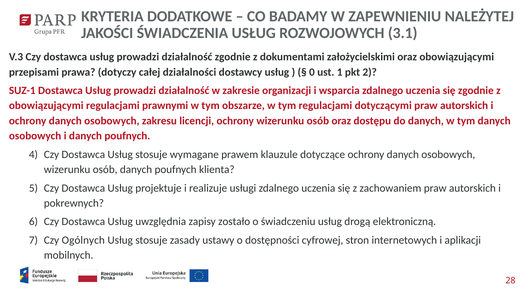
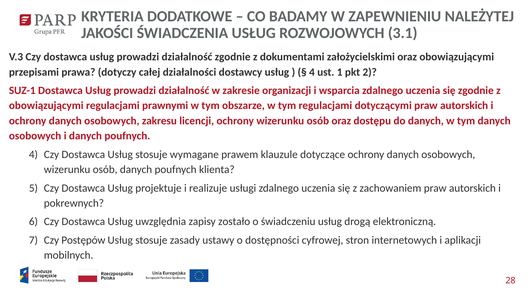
0 at (312, 72): 0 -> 4
Ogólnych: Ogólnych -> Postępów
